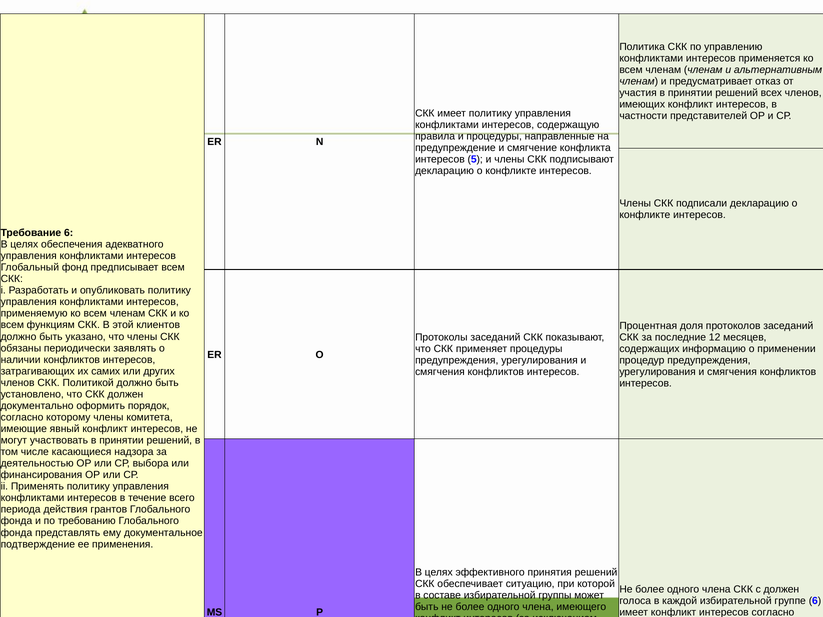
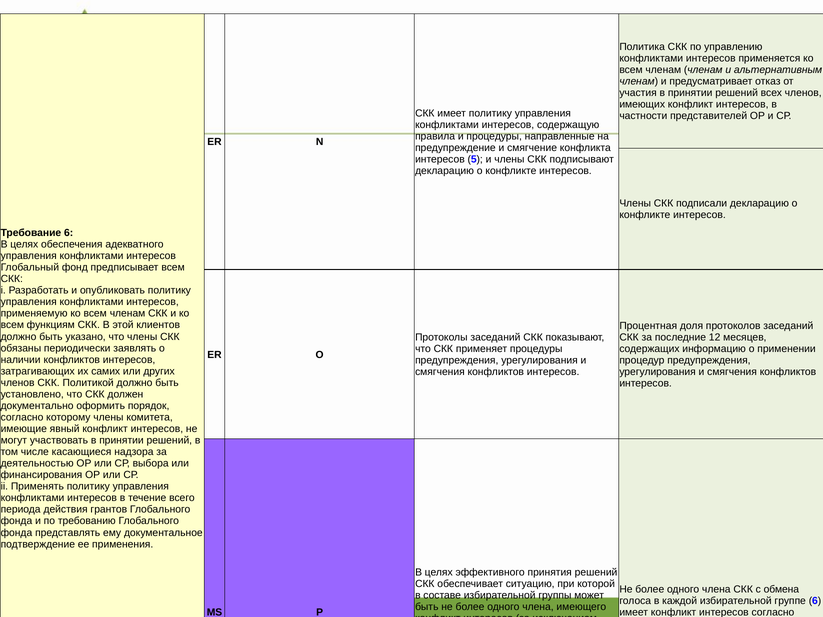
с должен: должен -> обмена
